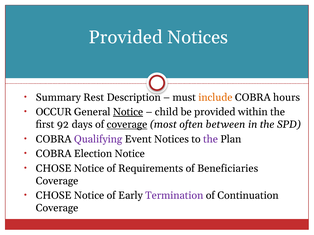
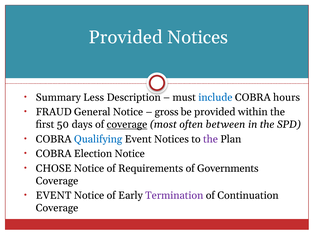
Rest: Rest -> Less
include colour: orange -> blue
OCCUR: OCCUR -> FRAUD
Notice at (128, 112) underline: present -> none
child: child -> gross
92: 92 -> 50
Qualifying colour: purple -> blue
Beneficiaries: Beneficiaries -> Governments
CHOSE at (54, 196): CHOSE -> EVENT
